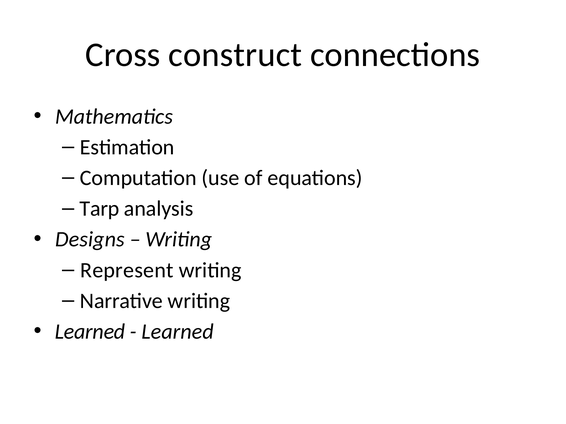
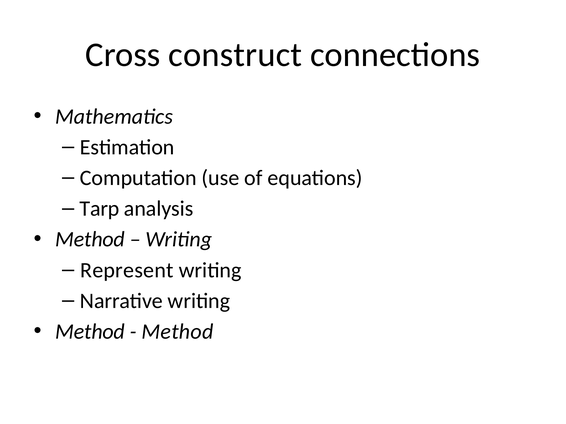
Designs at (90, 240): Designs -> Method
Learned at (90, 332): Learned -> Method
Learned at (178, 332): Learned -> Method
